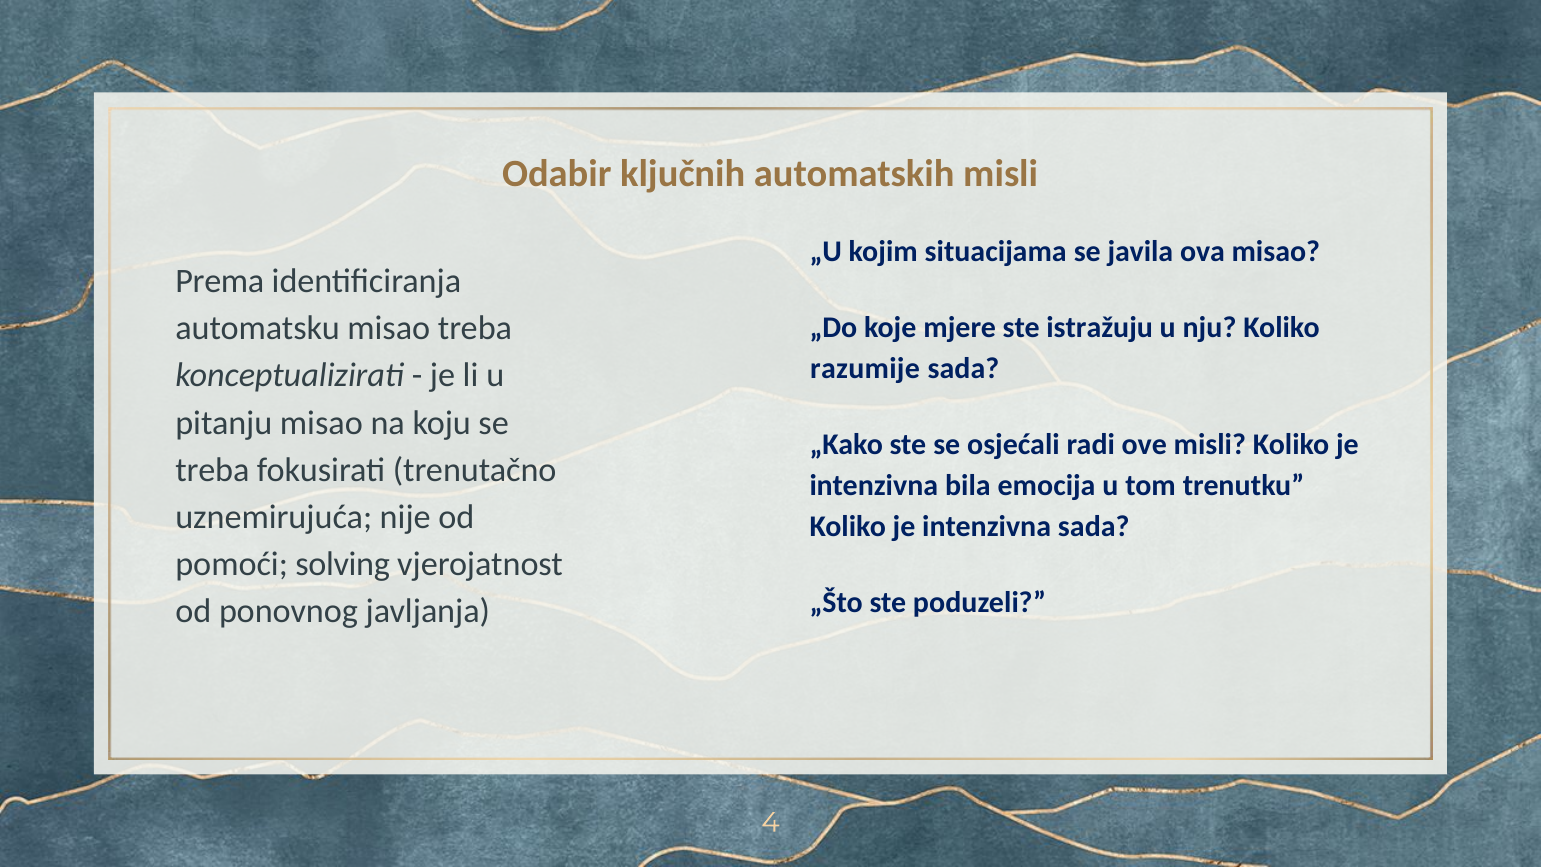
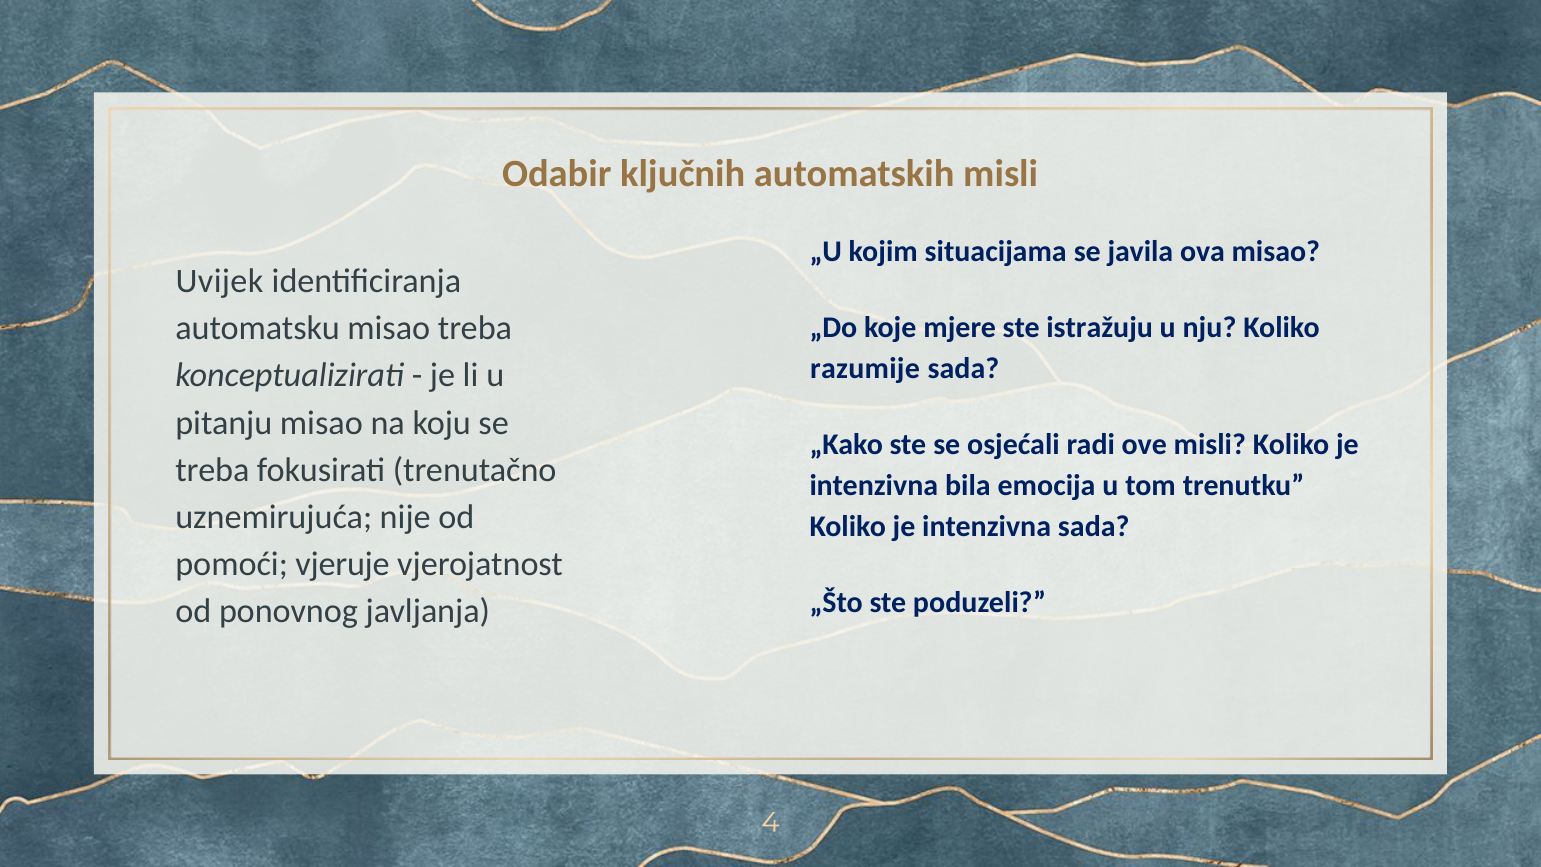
Prema: Prema -> Uvijek
solving: solving -> vjeruje
